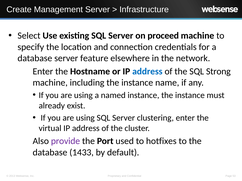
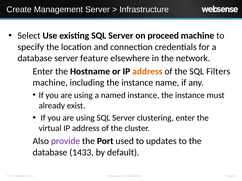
address at (147, 72) colour: blue -> orange
Strong: Strong -> Filters
hotfixes: hotfixes -> updates
